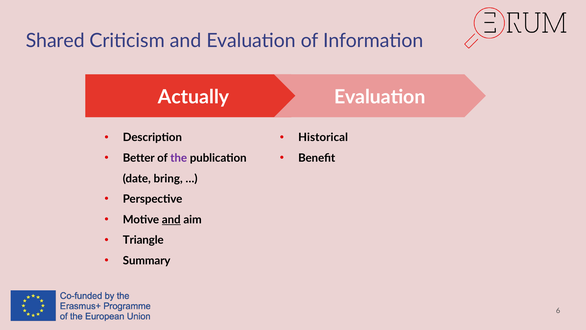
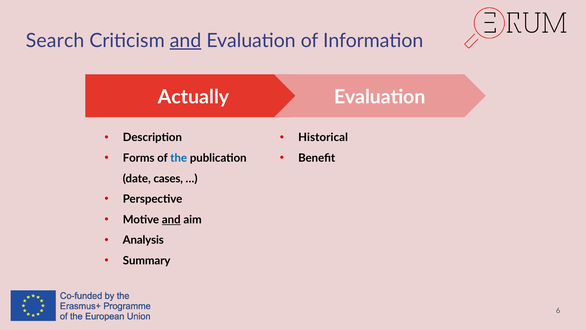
Shared: Shared -> Search
and at (186, 41) underline: none -> present
Better: Better -> Forms
the colour: purple -> blue
bring: bring -> cases
Triangle: Triangle -> Analysis
